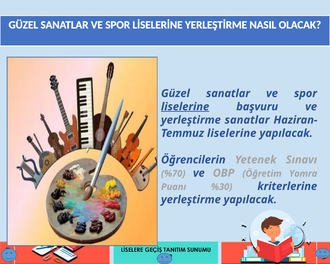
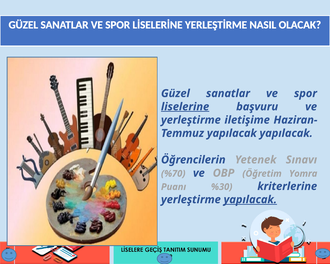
yerleştirme sanatlar: sanatlar -> iletişime
liselerine at (232, 133): liselerine -> yapılacak
yapılacak at (250, 200) underline: none -> present
